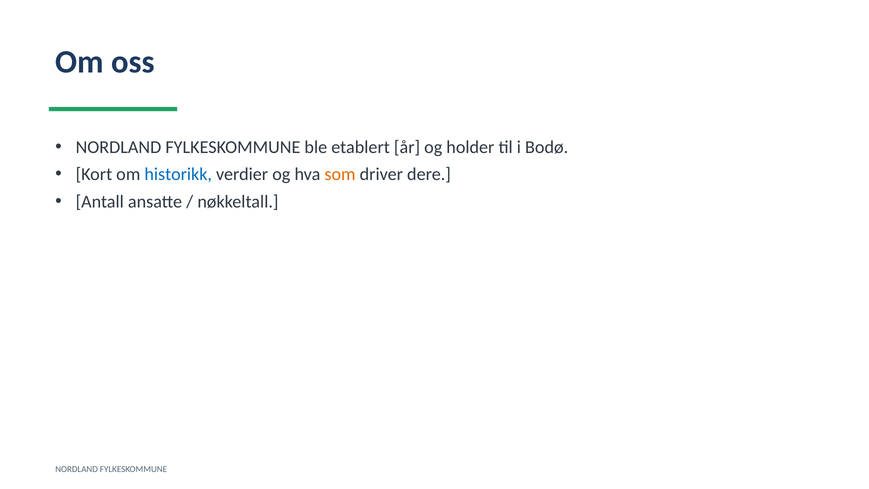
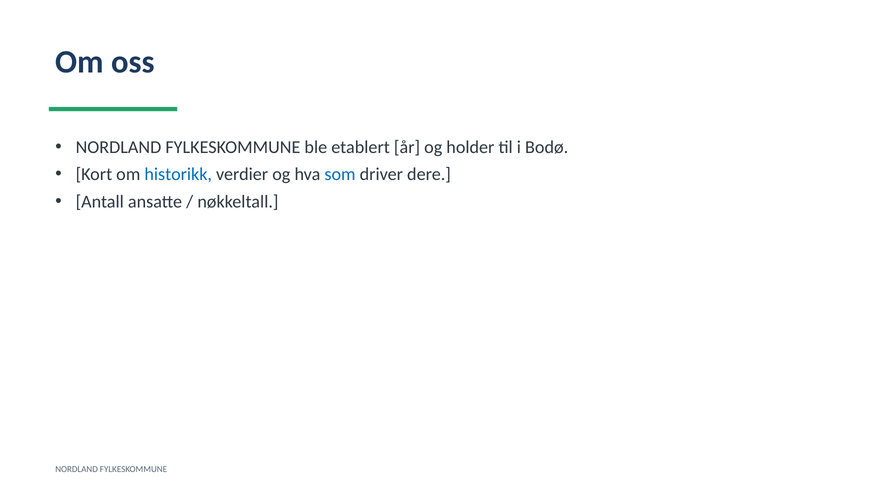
som colour: orange -> blue
